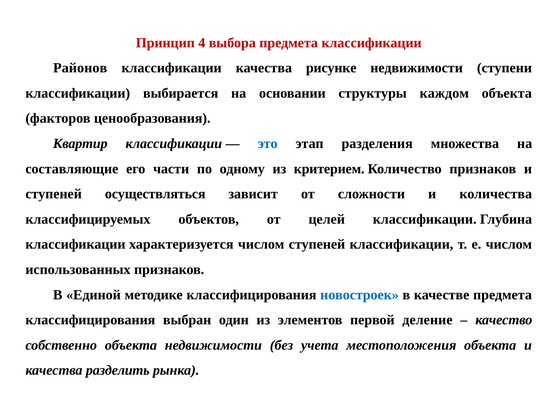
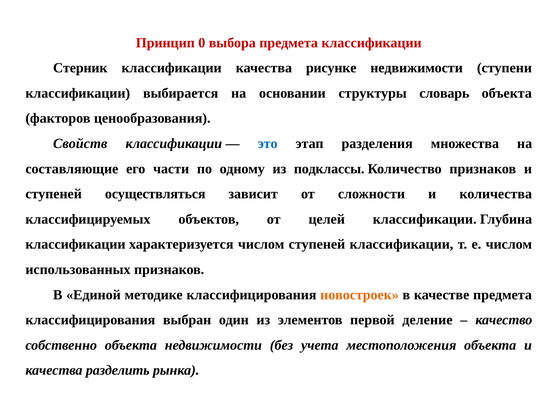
4: 4 -> 0
Районов: Районов -> Стерник
каждом: каждом -> словарь
Квартир: Квартир -> Свойств
критерием: критерием -> подклассы
новостроек colour: blue -> orange
